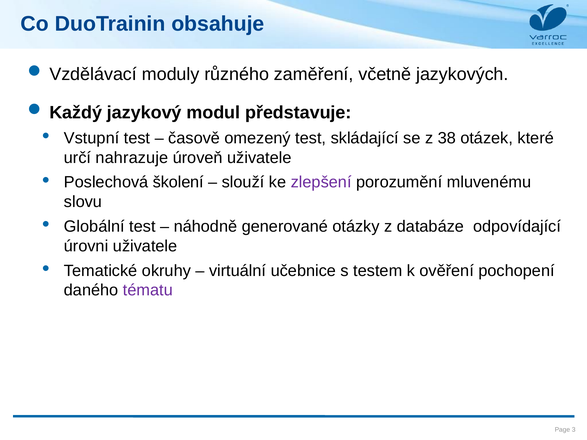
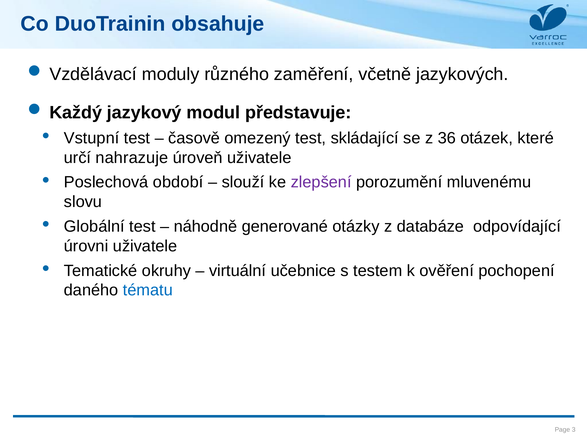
38: 38 -> 36
školení: školení -> období
tématu colour: purple -> blue
